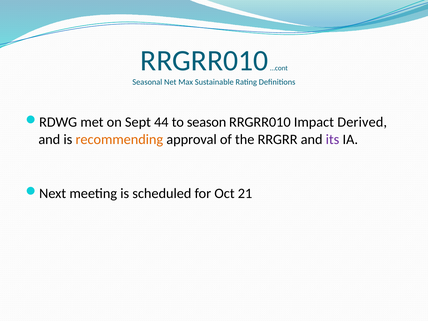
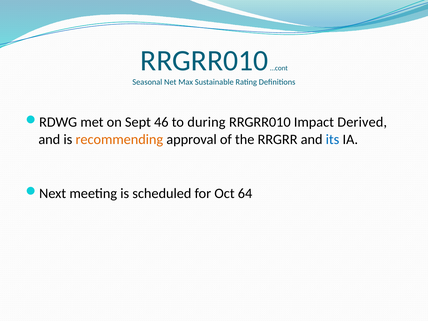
44: 44 -> 46
season: season -> during
its colour: purple -> blue
21: 21 -> 64
